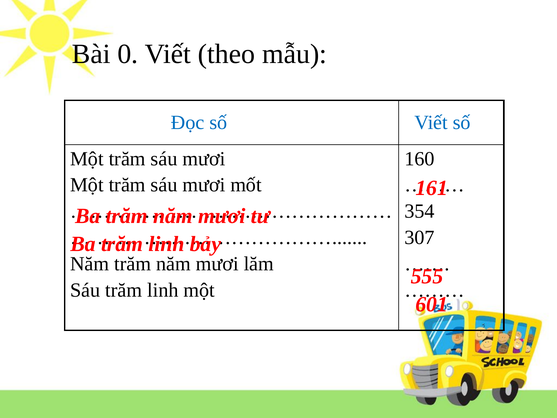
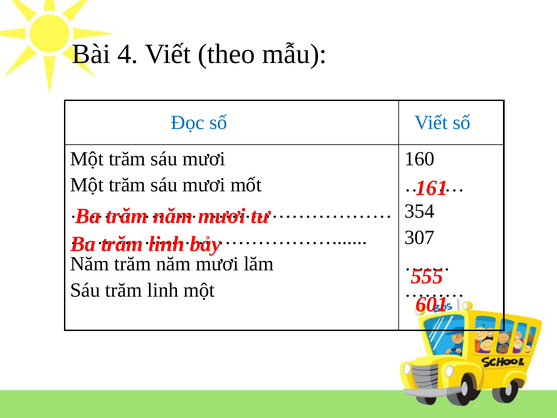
0: 0 -> 4
